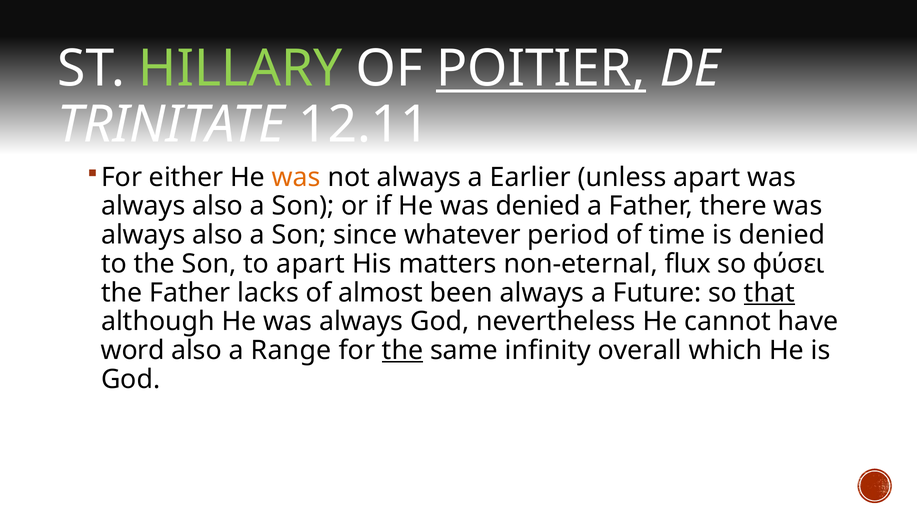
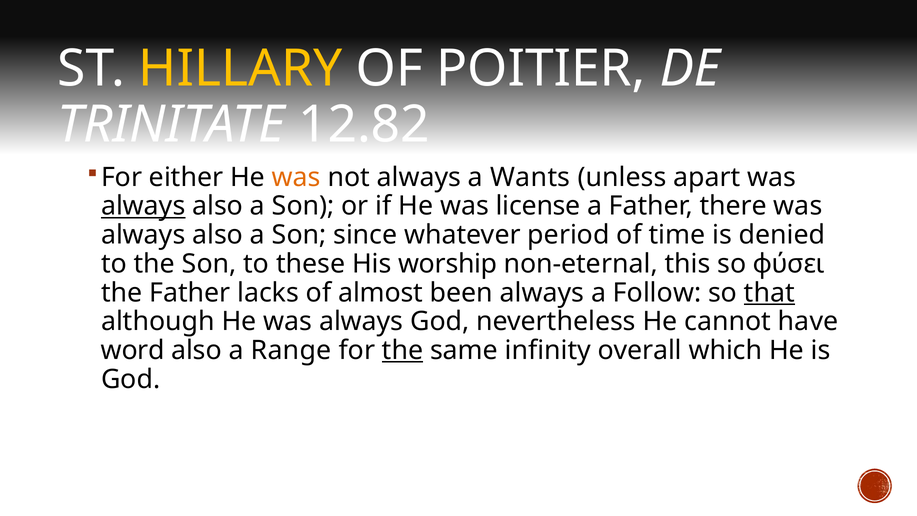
HILLARY colour: light green -> yellow
POITIER underline: present -> none
12.11: 12.11 -> 12.82
Earlier: Earlier -> Wants
always at (143, 206) underline: none -> present
was denied: denied -> license
to apart: apart -> these
matters: matters -> worship
flux: flux -> this
Future: Future -> Follow
